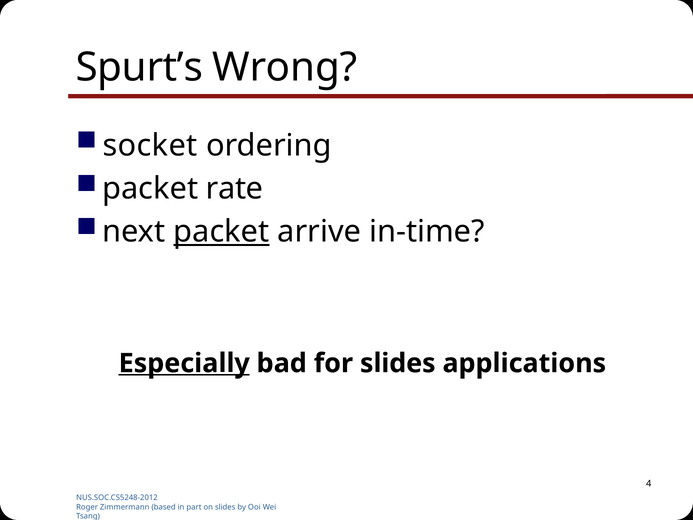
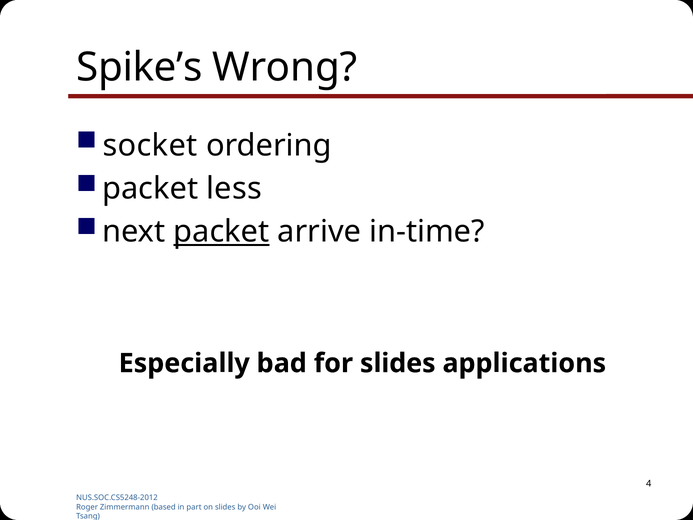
Spurt’s: Spurt’s -> Spike’s
rate: rate -> less
Especially underline: present -> none
